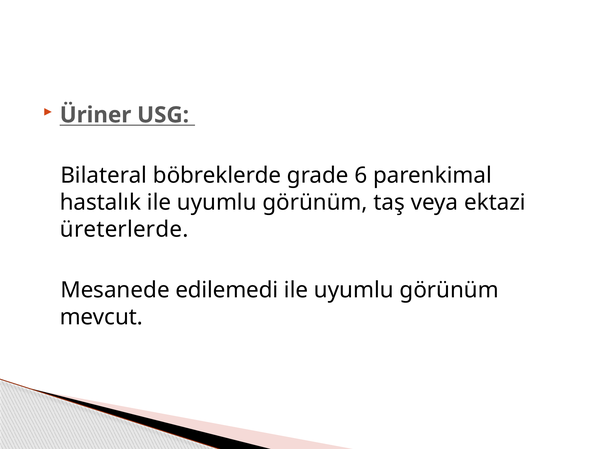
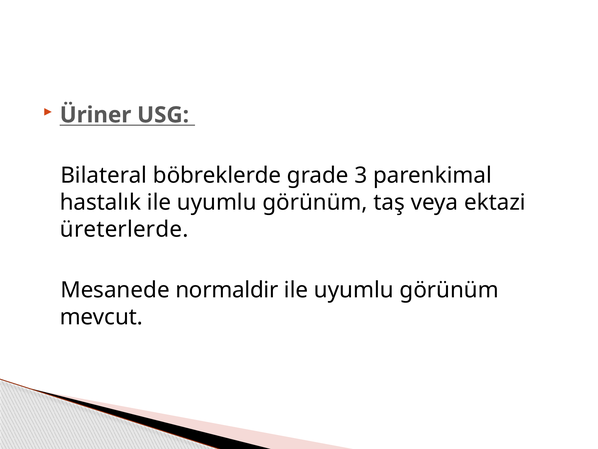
6: 6 -> 3
edilemedi: edilemedi -> normaldir
